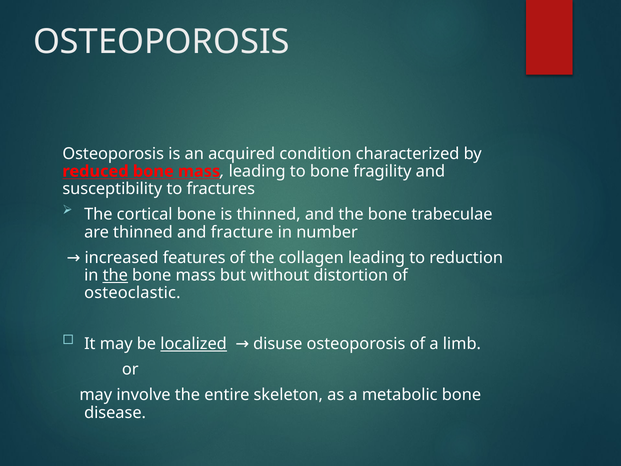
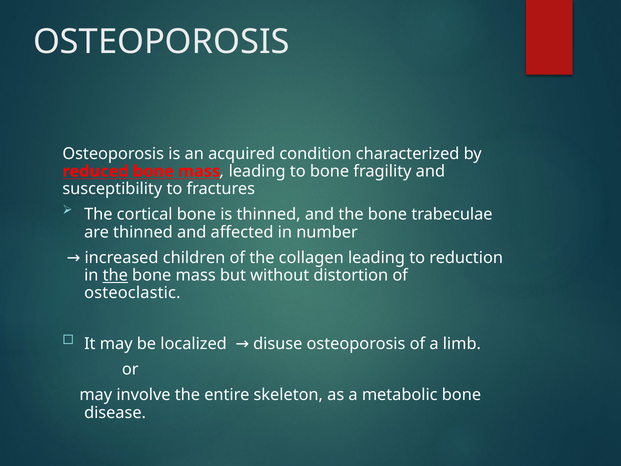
fracture: fracture -> affected
features: features -> children
localized underline: present -> none
